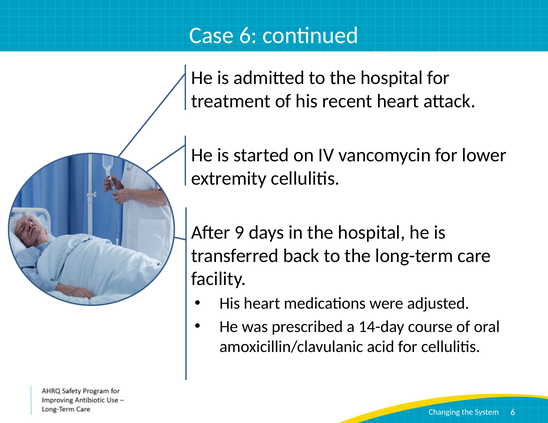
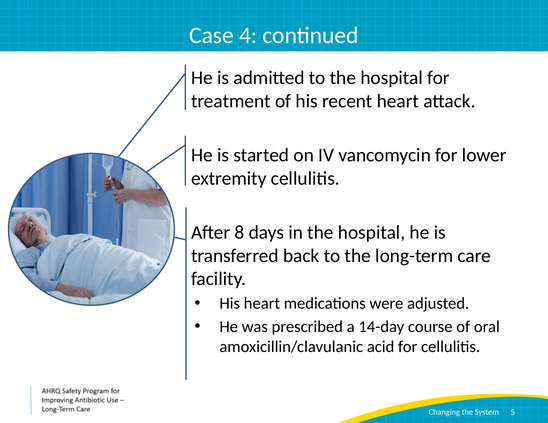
Case 6: 6 -> 4
9: 9 -> 8
6 at (513, 413): 6 -> 5
